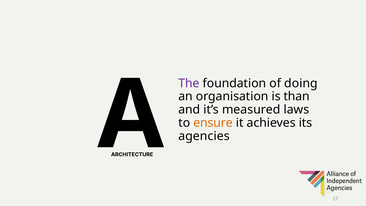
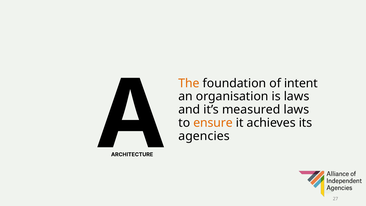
The colour: purple -> orange
doing: doing -> intent
is than: than -> laws
